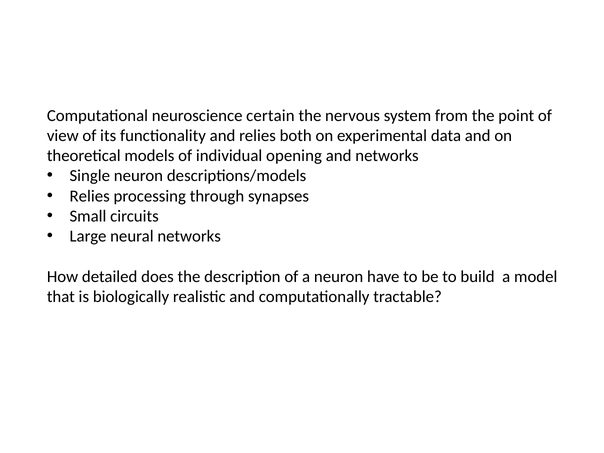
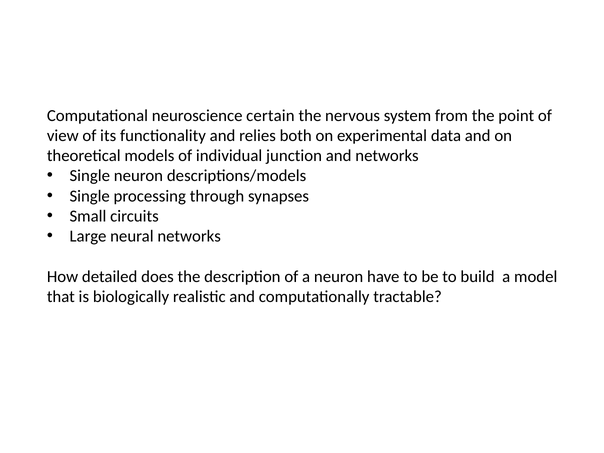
opening: opening -> junction
Relies at (90, 196): Relies -> Single
